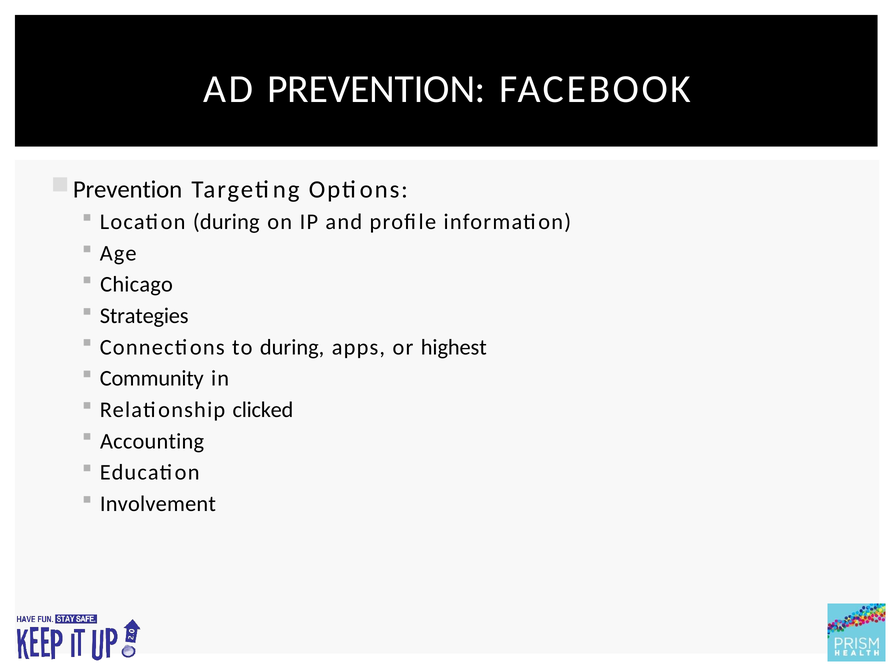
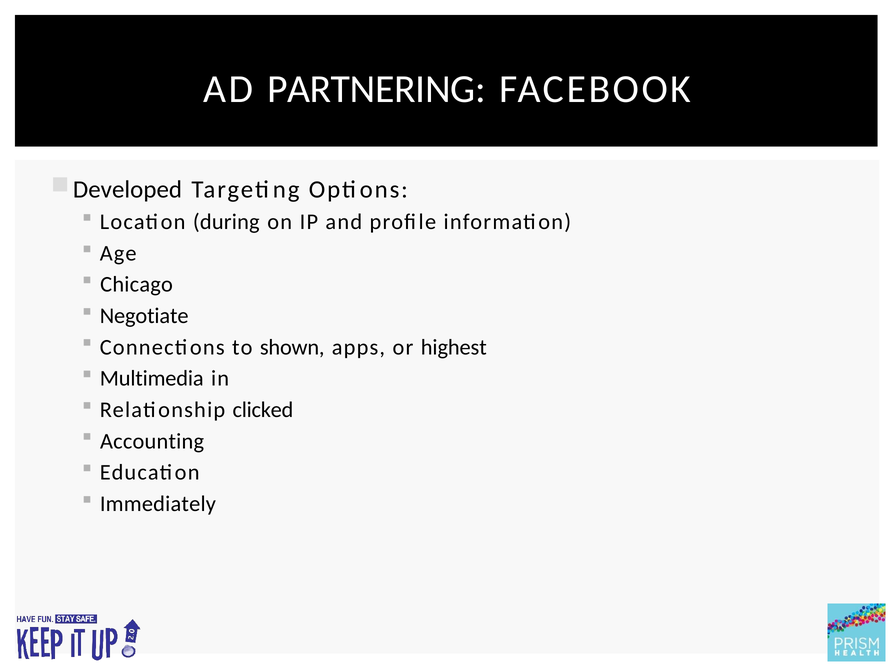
AD PREVENTION: PREVENTION -> PARTNERING
Prevention at (128, 189): Prevention -> Developed
Strategies: Strategies -> Negotiate
to during: during -> shown
Community: Community -> Multimedia
Involvement: Involvement -> Immediately
